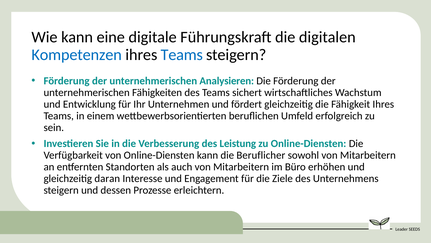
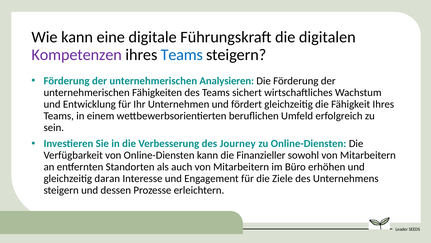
Kompetenzen colour: blue -> purple
Leistung: Leistung -> Journey
Beruflicher: Beruflicher -> Finanzieller
